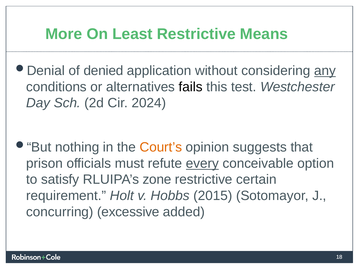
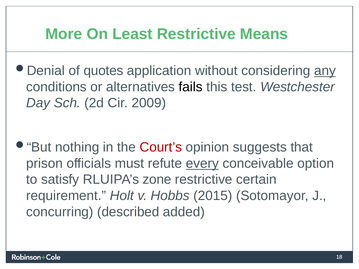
denied: denied -> quotes
2024: 2024 -> 2009
Court’s colour: orange -> red
excessive: excessive -> described
